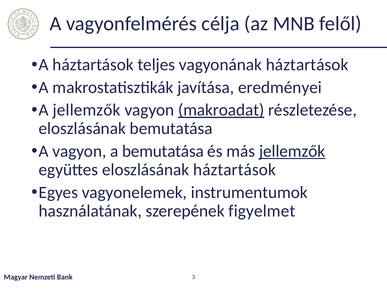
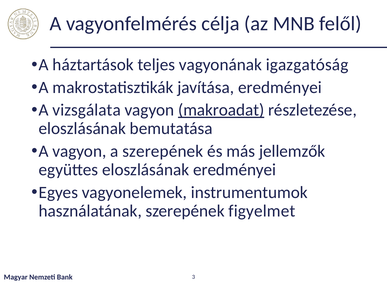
vagyonának háztartások: háztartások -> igazgatóság
A jellemzők: jellemzők -> vizsgálata
a bemutatása: bemutatása -> szerepének
jellemzők at (292, 151) underline: present -> none
eloszlásának háztartások: háztartások -> eredményei
